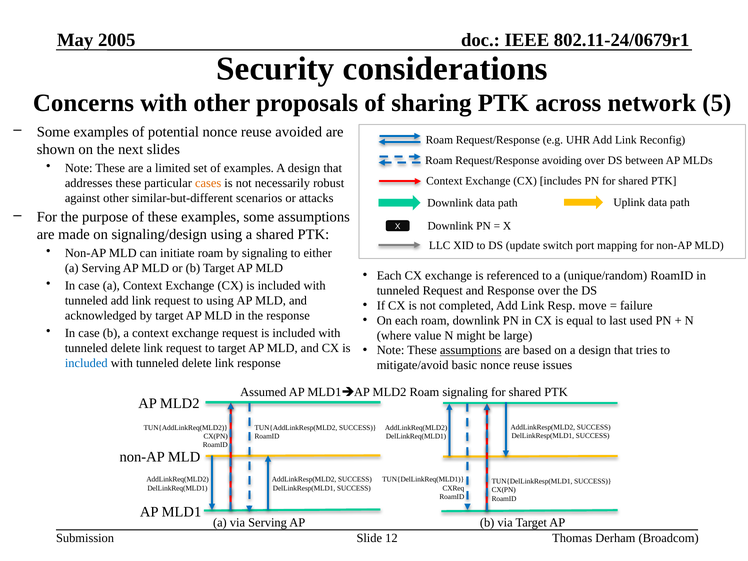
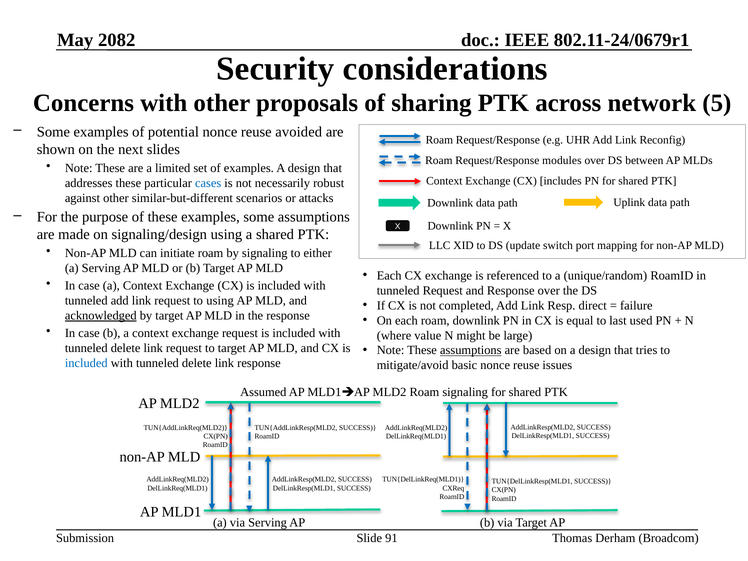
2005: 2005 -> 2082
avoiding: avoiding -> modules
cases colour: orange -> blue
move: move -> direct
acknowledged underline: none -> present
12: 12 -> 91
